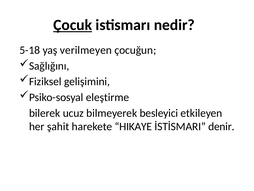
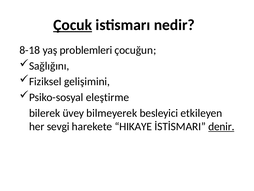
5-18: 5-18 -> 8-18
verilmeyen: verilmeyen -> problemleri
ucuz: ucuz -> üvey
şahit: şahit -> sevgi
denir underline: none -> present
